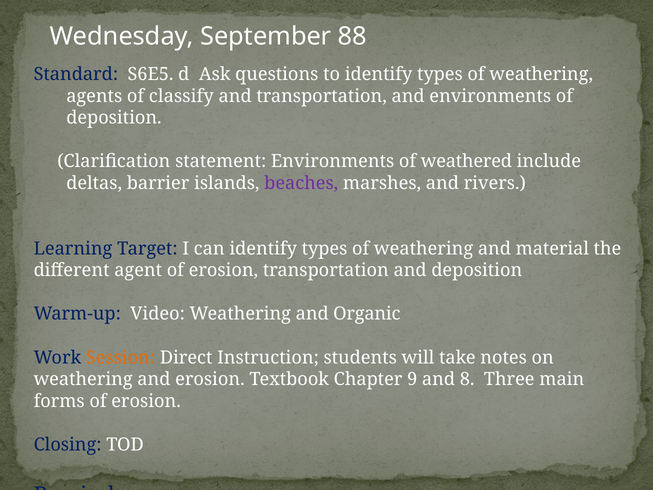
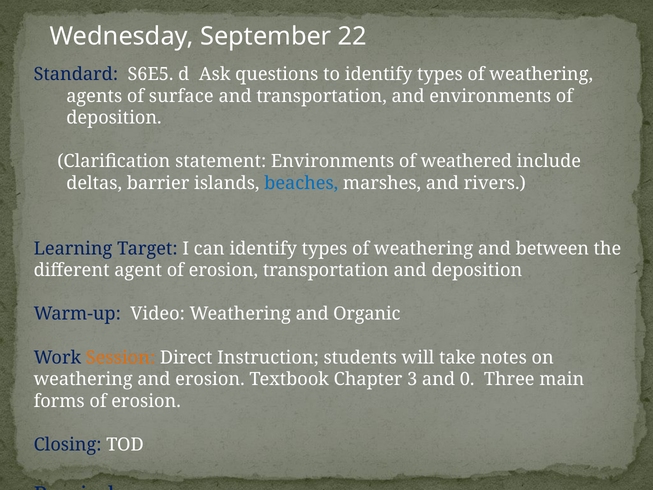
88: 88 -> 22
classify: classify -> surface
beaches colour: purple -> blue
material: material -> between
9: 9 -> 3
8: 8 -> 0
